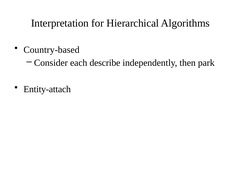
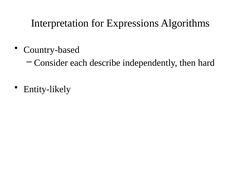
Hierarchical: Hierarchical -> Expressions
park: park -> hard
Entity-attach: Entity-attach -> Entity-likely
